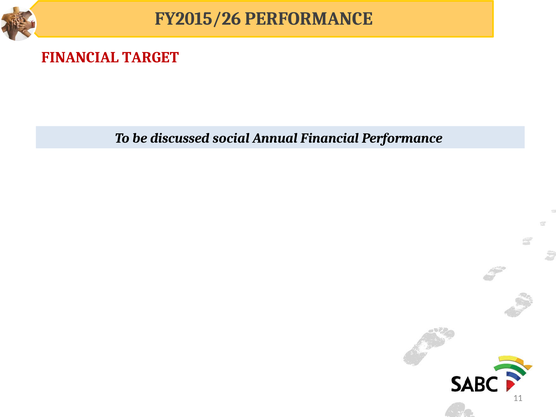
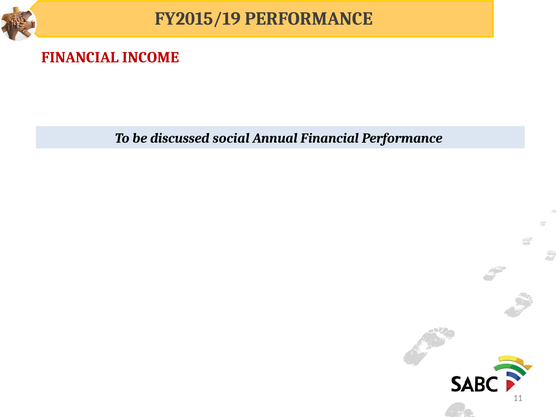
FY2015/26: FY2015/26 -> FY2015/19
TARGET: TARGET -> INCOME
